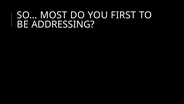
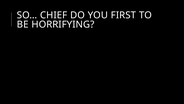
MOST: MOST -> CHIEF
ADDRESSING: ADDRESSING -> HORRIFYING
